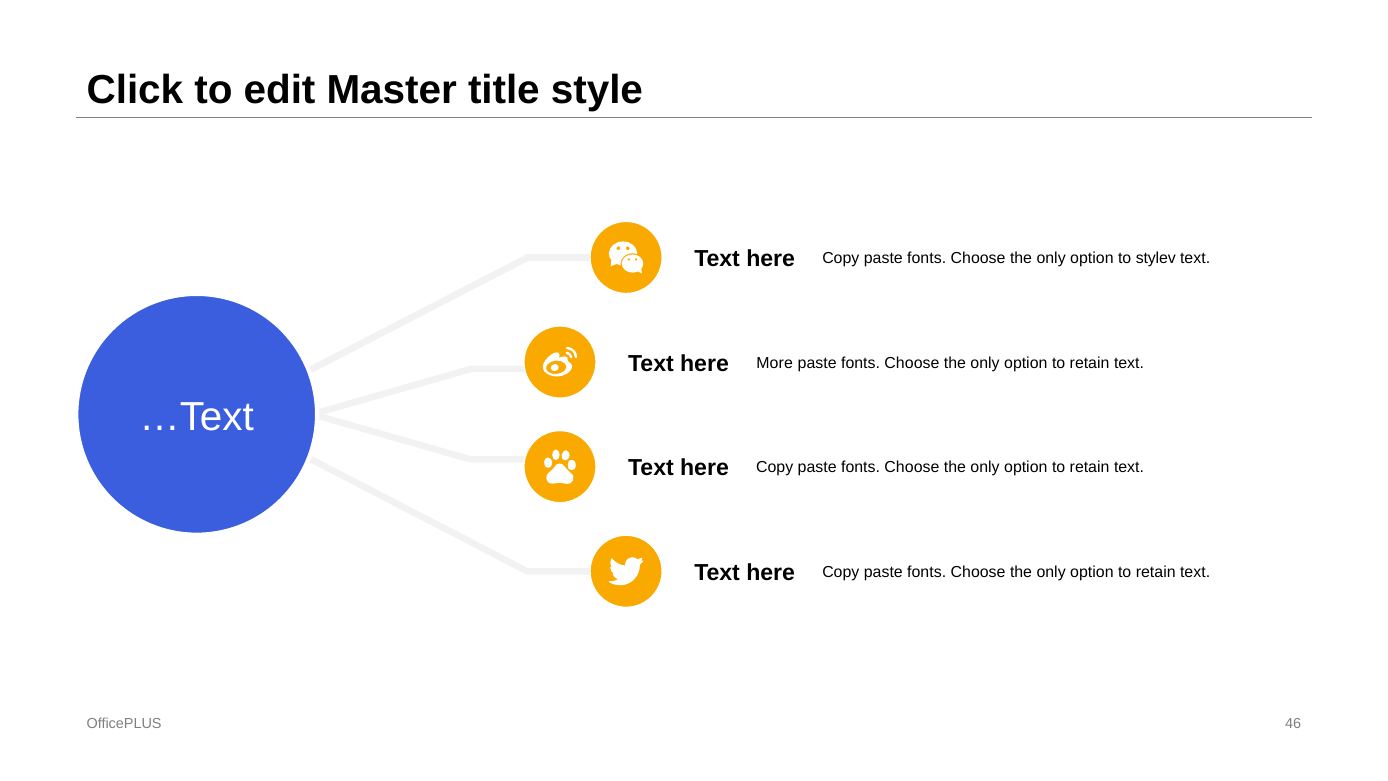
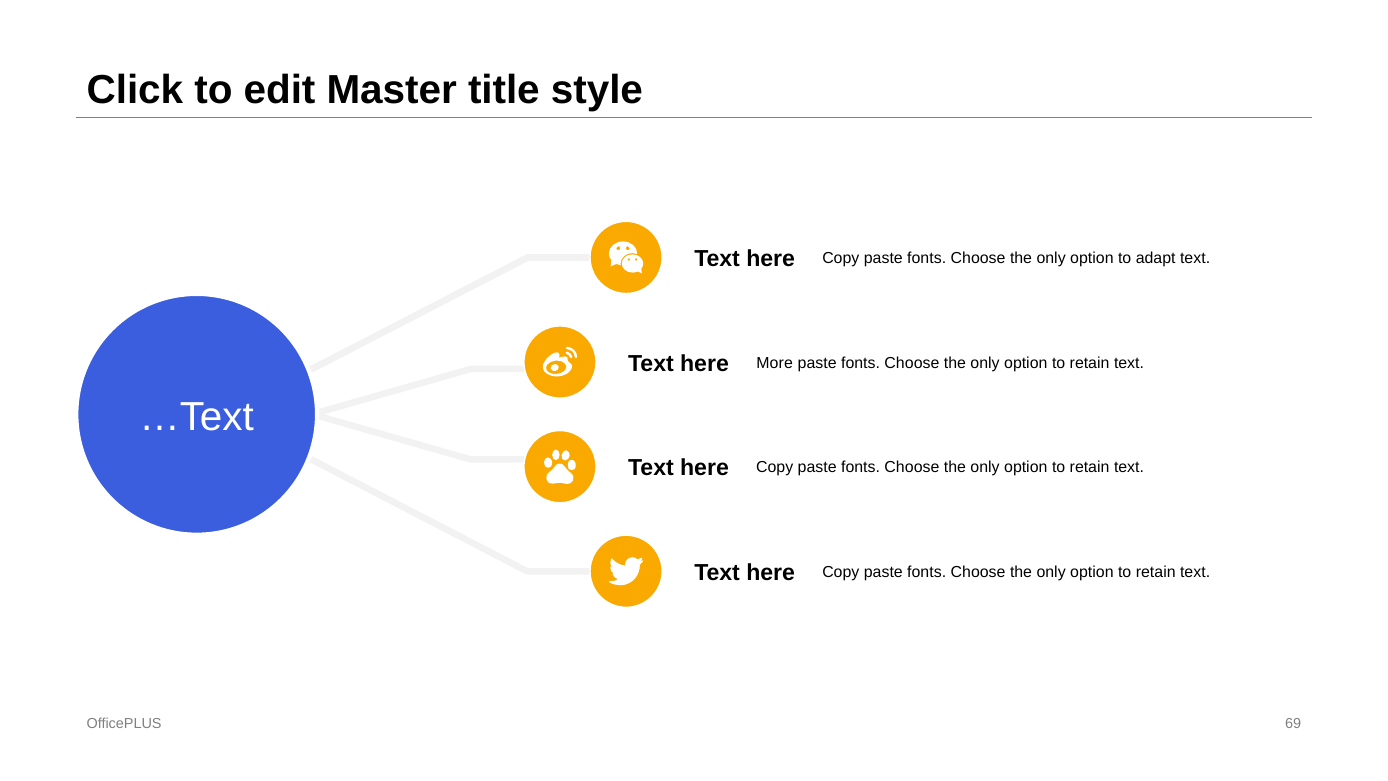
stylev: stylev -> adapt
46: 46 -> 69
